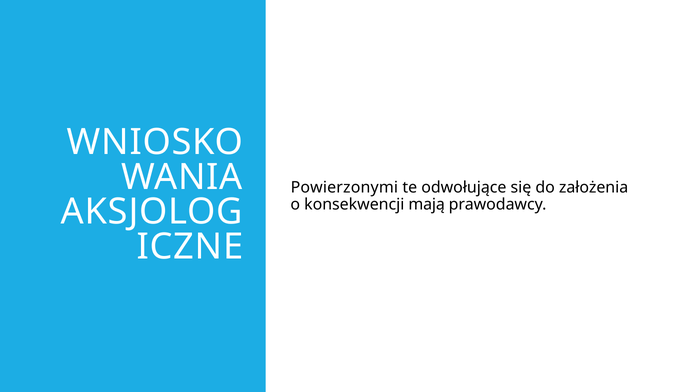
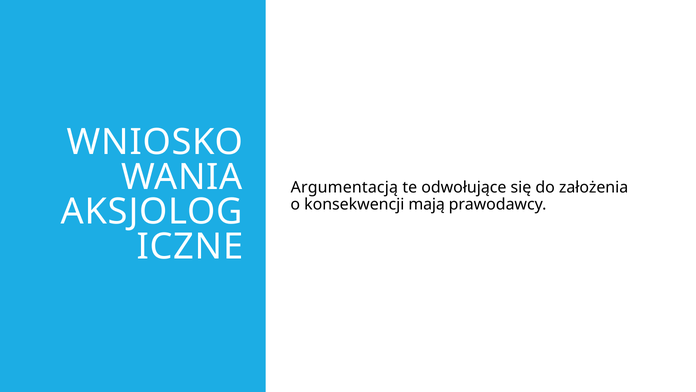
Powierzonymi: Powierzonymi -> Argumentacją
